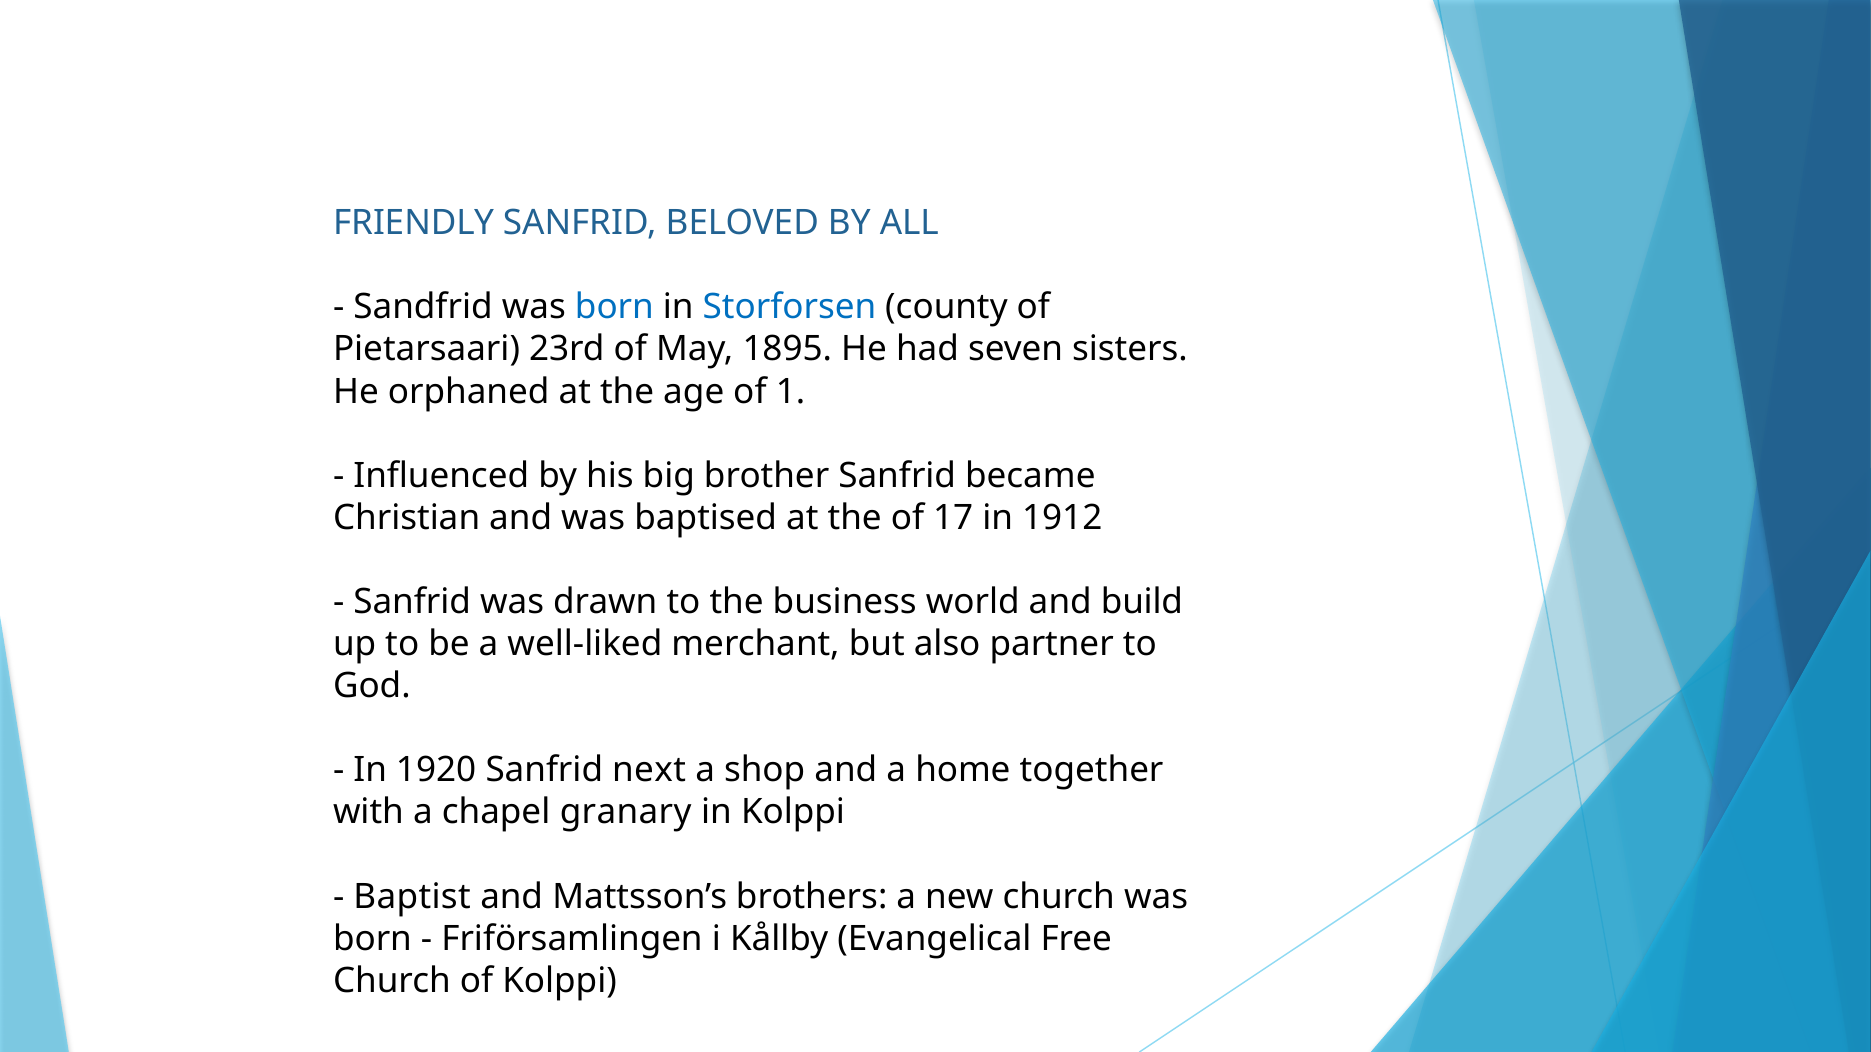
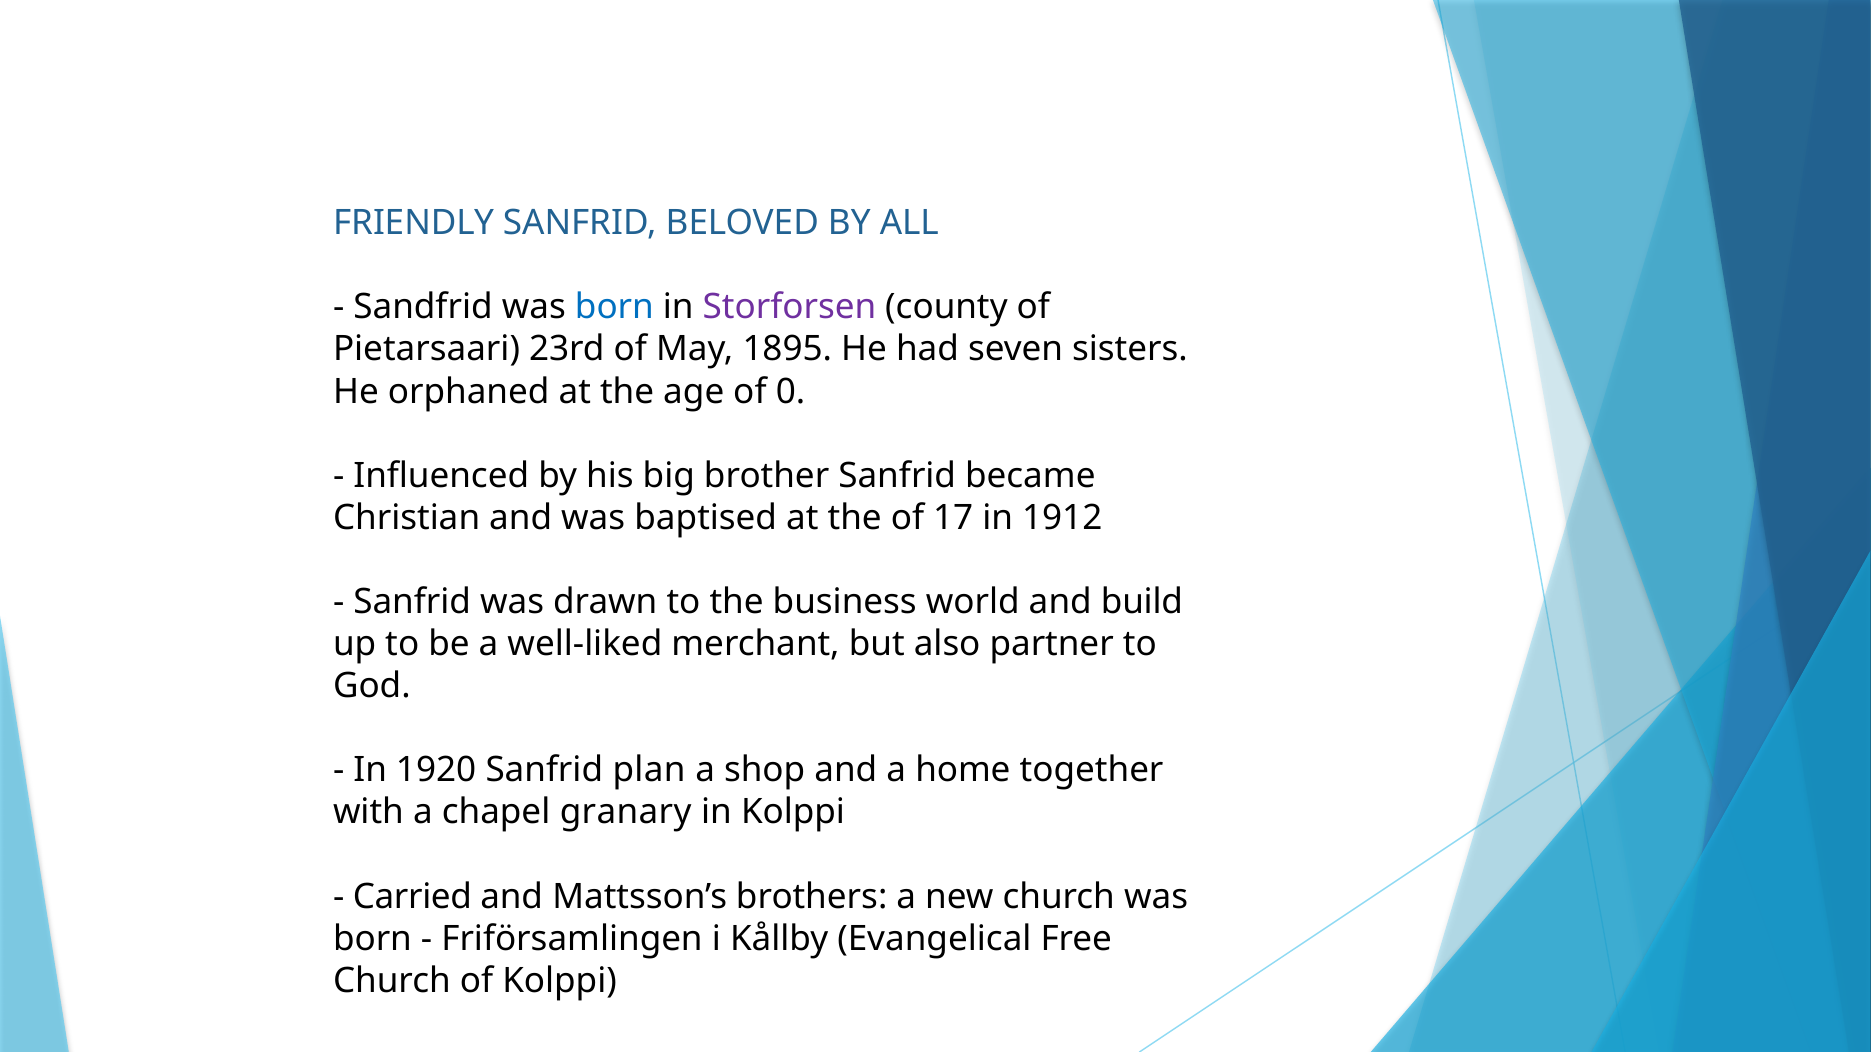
Storforsen colour: blue -> purple
1: 1 -> 0
next: next -> plan
Baptist: Baptist -> Carried
